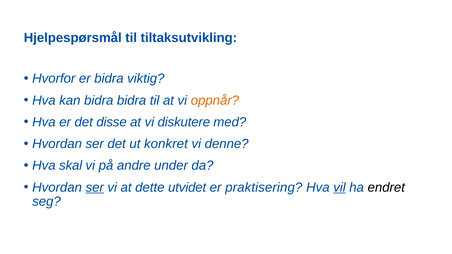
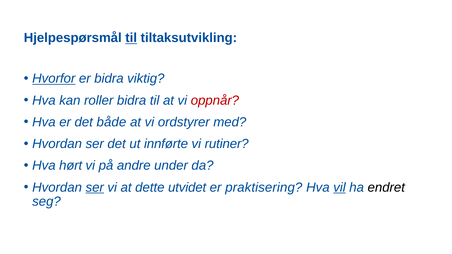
til at (131, 38) underline: none -> present
Hvorfor underline: none -> present
kan bidra: bidra -> roller
oppnår colour: orange -> red
disse: disse -> både
diskutere: diskutere -> ordstyrer
konkret: konkret -> innførte
denne: denne -> rutiner
skal: skal -> hørt
